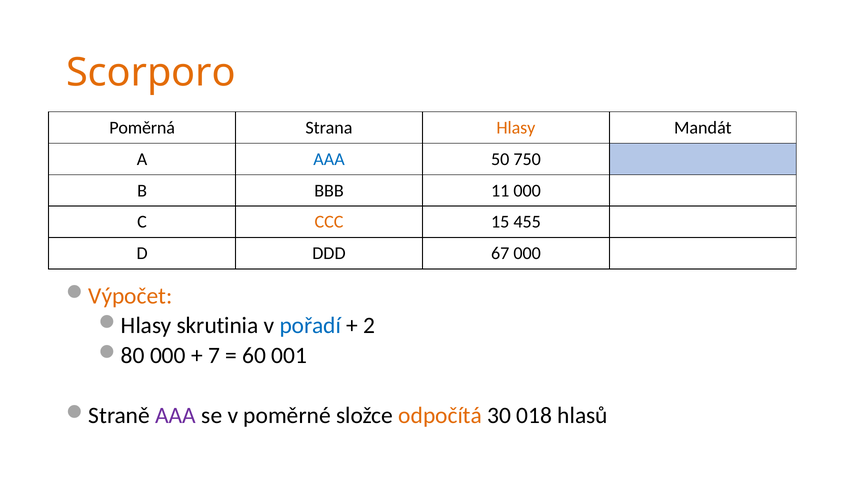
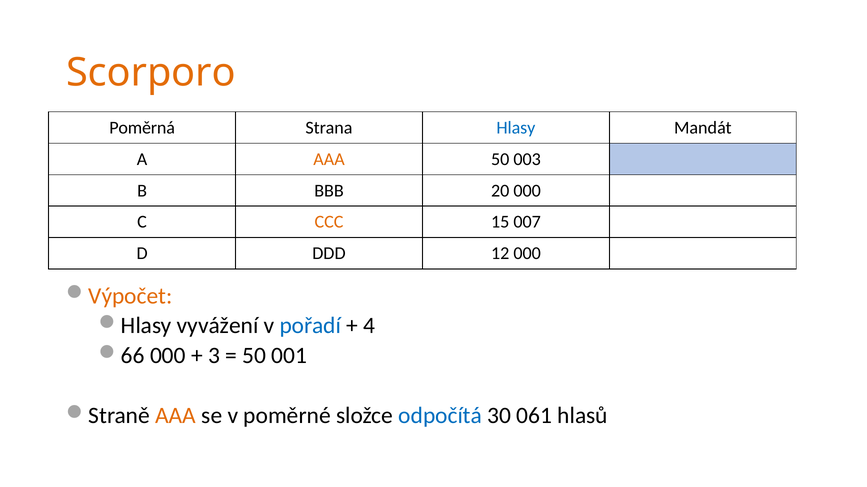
Hlasy at (516, 128) colour: orange -> blue
AAA at (329, 159) colour: blue -> orange
750: 750 -> 003
11: 11 -> 20
455: 455 -> 007
67: 67 -> 12
skrutinia: skrutinia -> vyvážení
2: 2 -> 4
80: 80 -> 66
7: 7 -> 3
60 at (254, 356): 60 -> 50
AAA at (176, 416) colour: purple -> orange
odpočítá colour: orange -> blue
018: 018 -> 061
